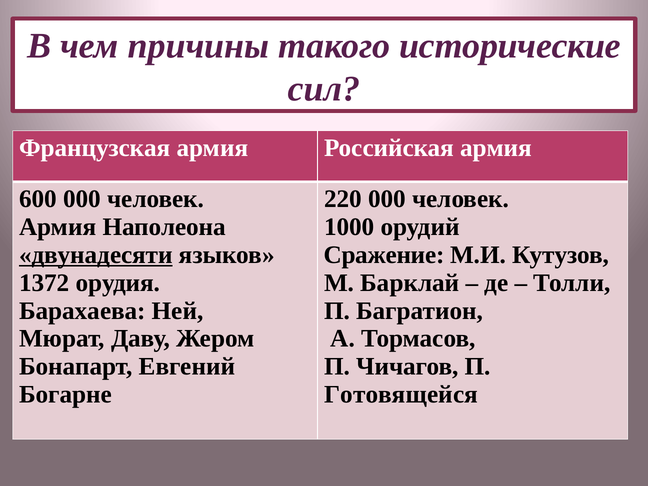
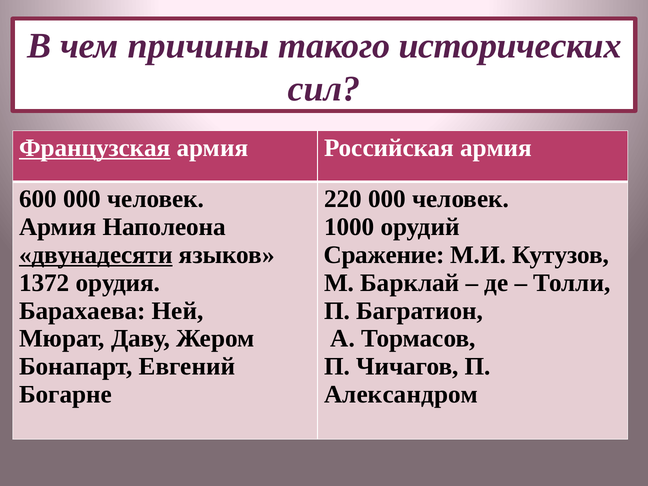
исторические: исторические -> исторических
Французская underline: none -> present
Готовящейся: Готовящейся -> Александром
